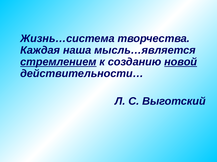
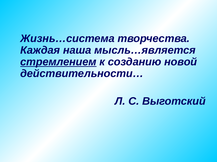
новой underline: present -> none
